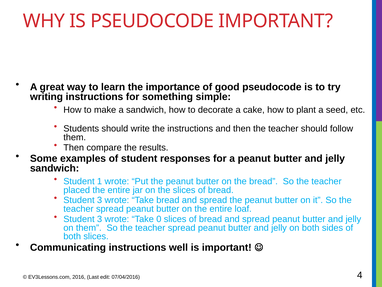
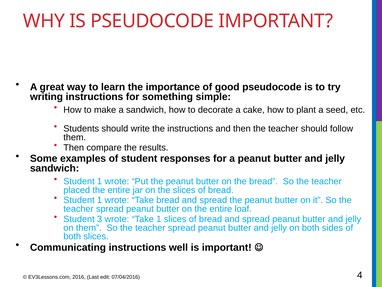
3 at (100, 200): 3 -> 1
Take 0: 0 -> 1
